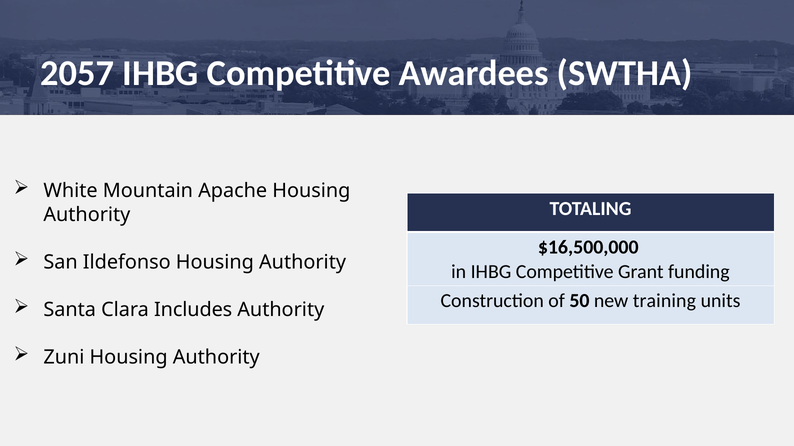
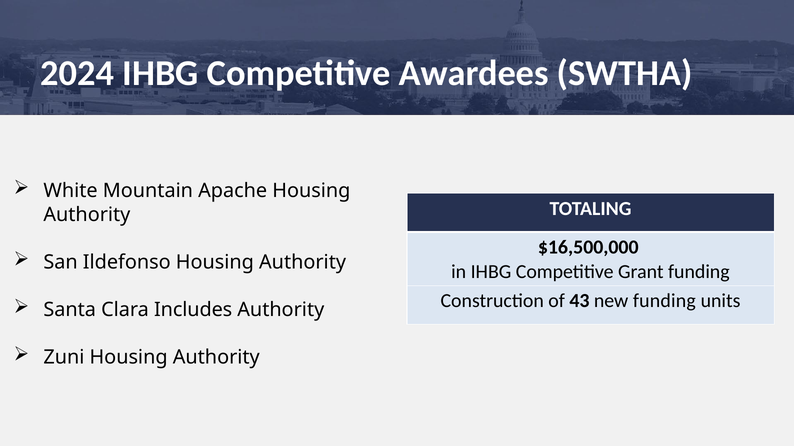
2057: 2057 -> 2024
50: 50 -> 43
new training: training -> funding
